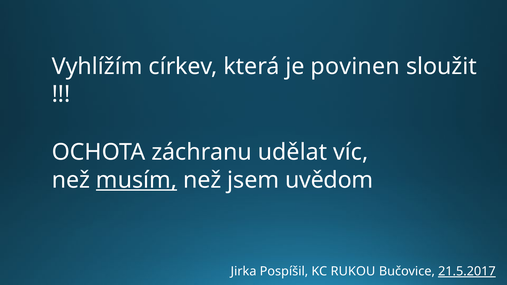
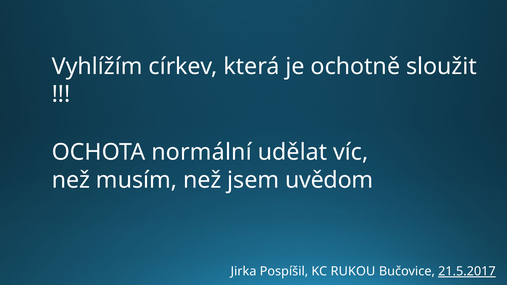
povinen: povinen -> ochotně
záchranu: záchranu -> normální
musím underline: present -> none
